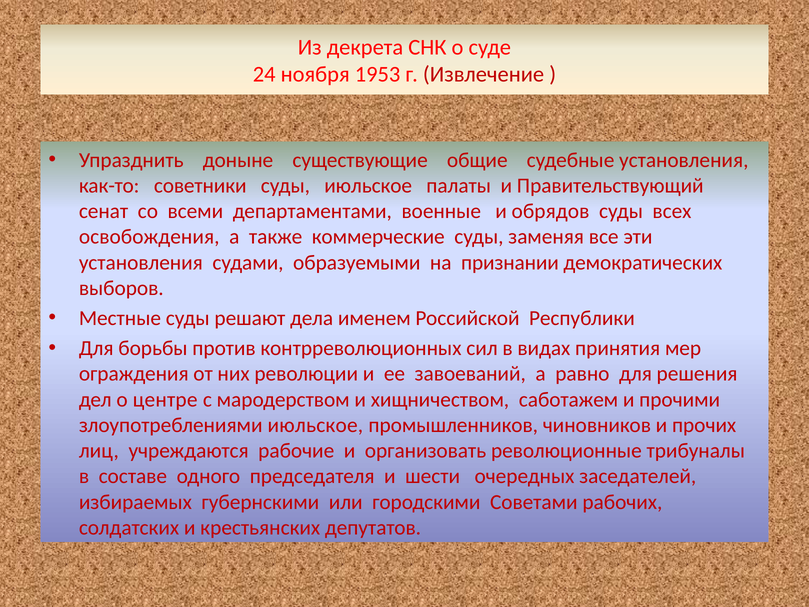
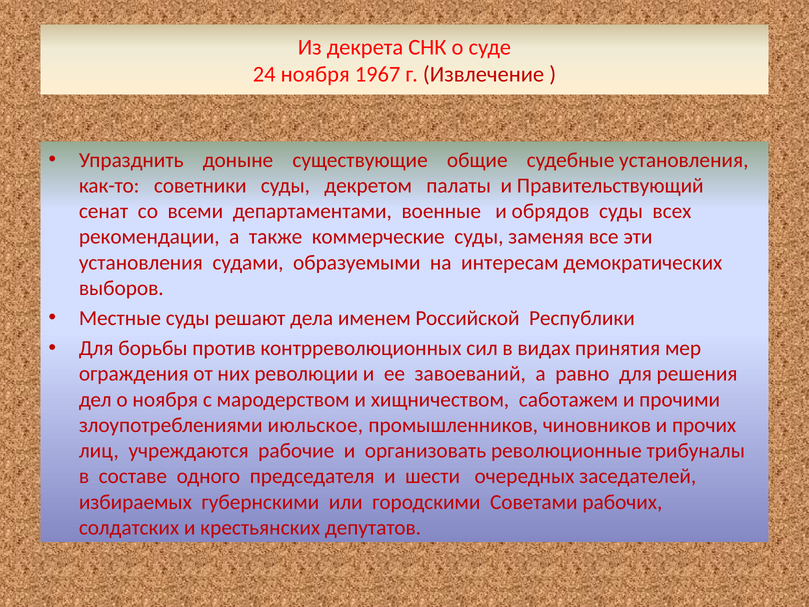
1953: 1953 -> 1967
суды июльское: июльское -> декретом
освобождения: освобождения -> рекомендации
признании: признании -> интересам
о центре: центре -> ноября
